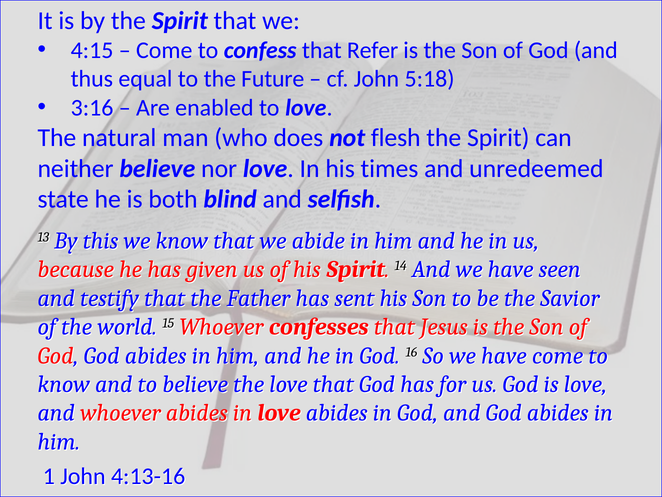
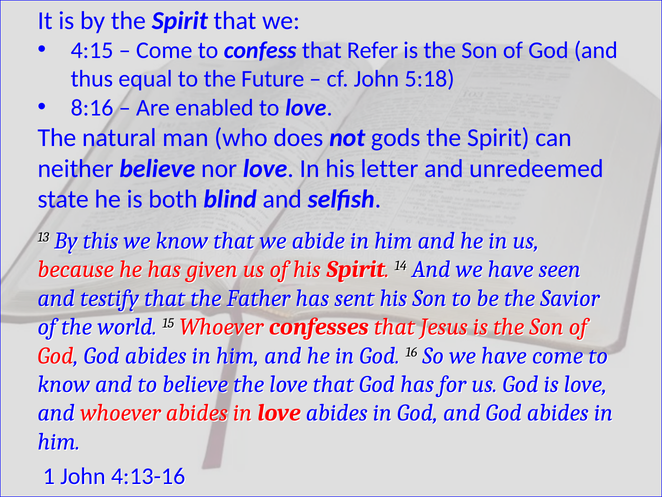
3:16: 3:16 -> 8:16
flesh: flesh -> gods
times: times -> letter
